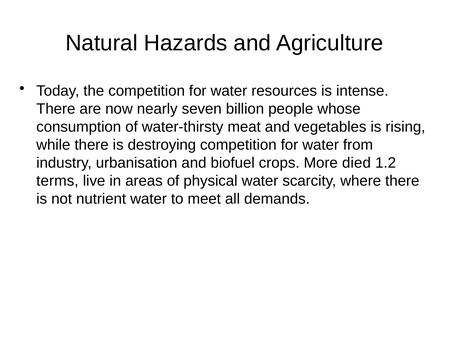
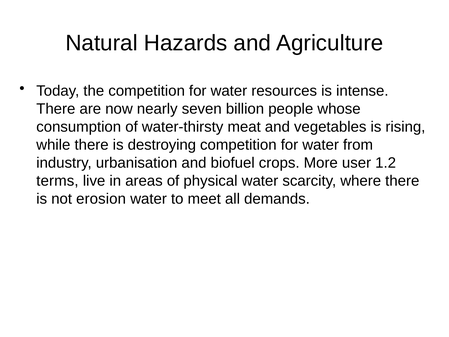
died: died -> user
nutrient: nutrient -> erosion
